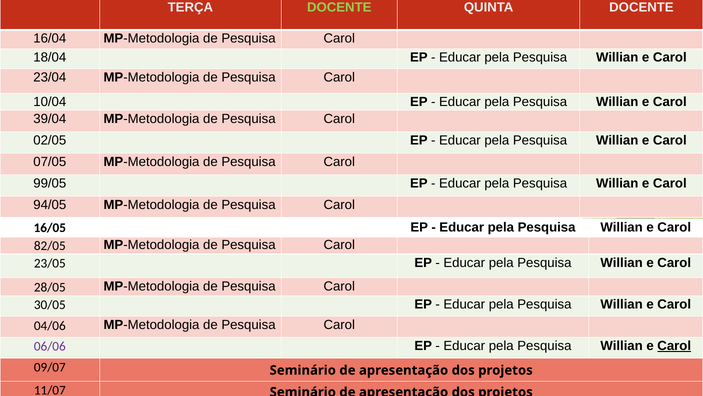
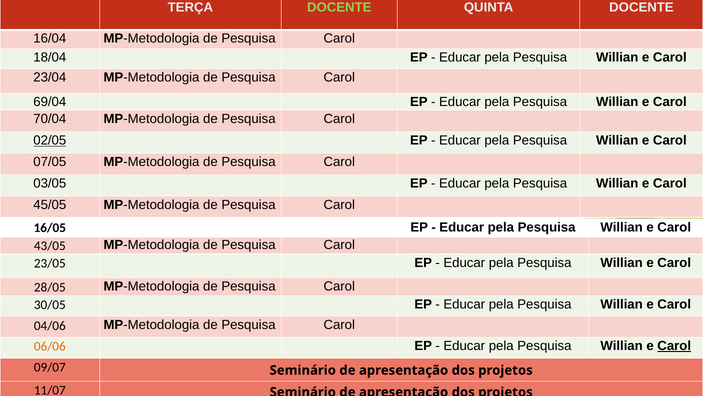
10/04: 10/04 -> 69/04
39/04: 39/04 -> 70/04
02/05 underline: none -> present
99/05: 99/05 -> 03/05
94/05: 94/05 -> 45/05
82/05: 82/05 -> 43/05
06/06 colour: purple -> orange
